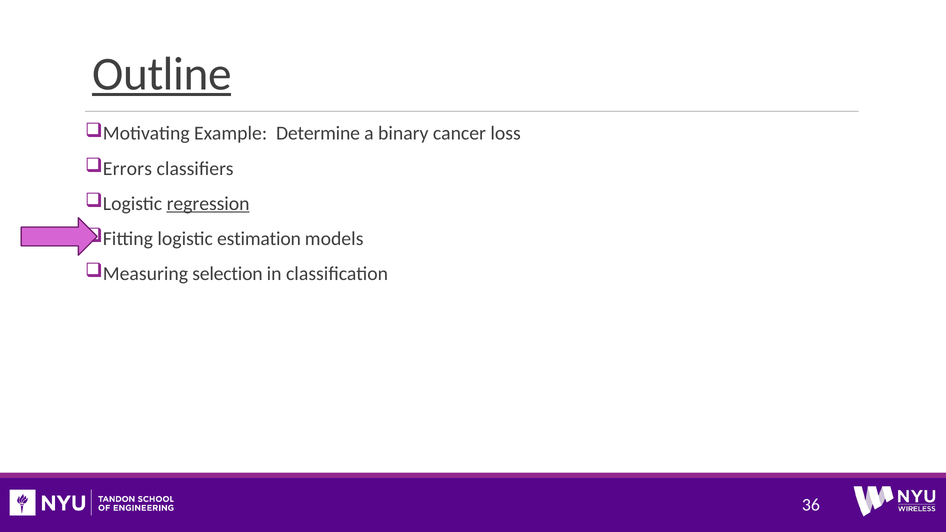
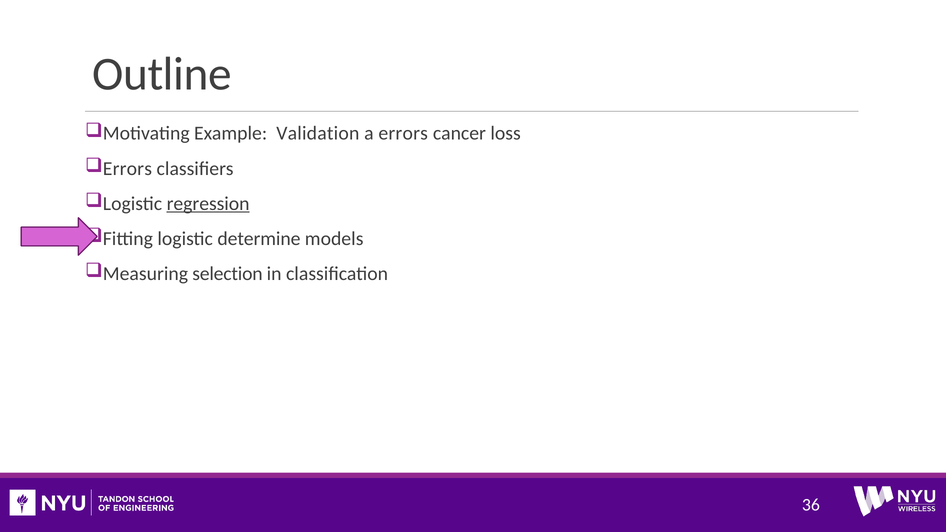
Outline underline: present -> none
Determine: Determine -> Validation
a binary: binary -> errors
estimation: estimation -> determine
